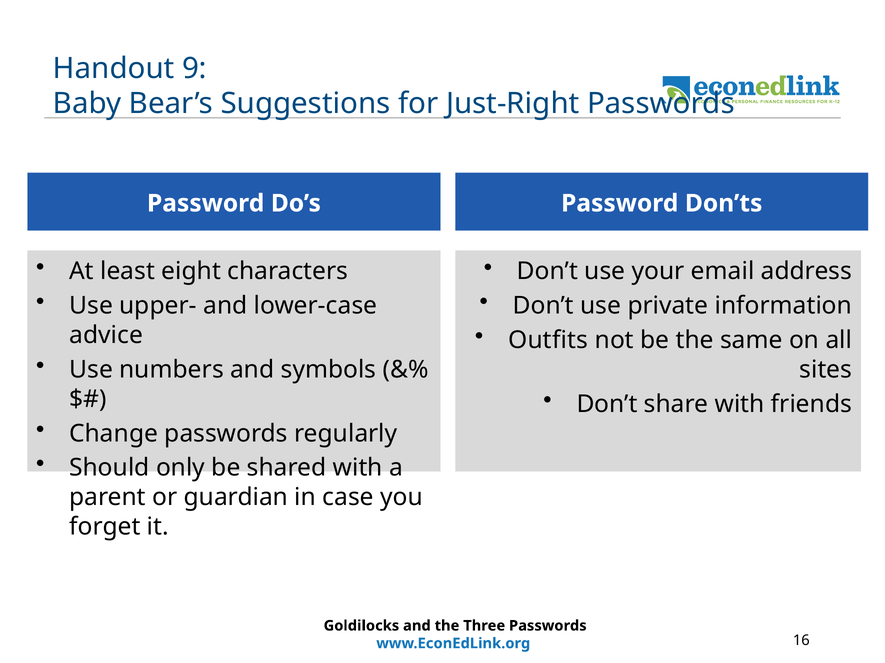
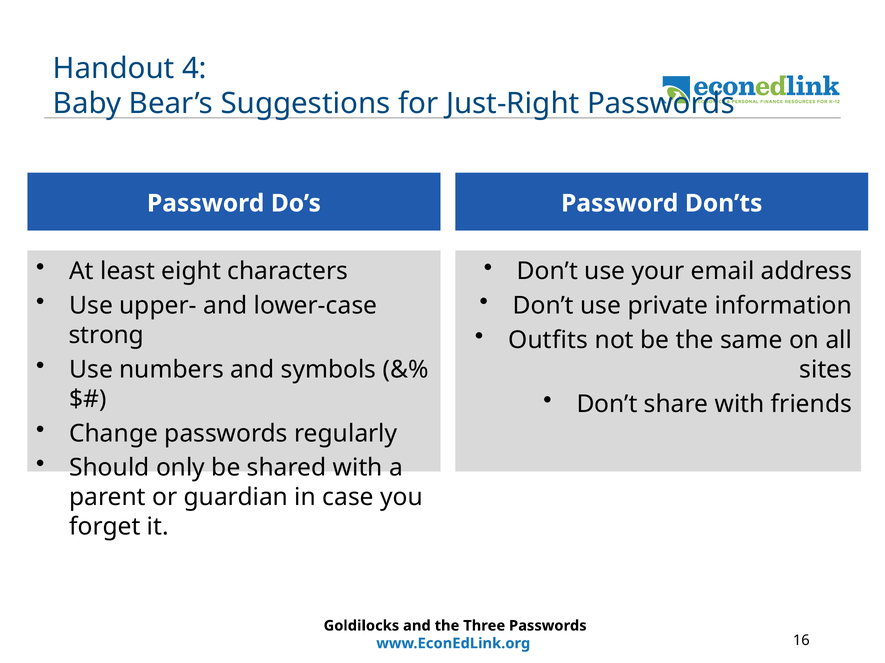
9: 9 -> 4
advice: advice -> strong
